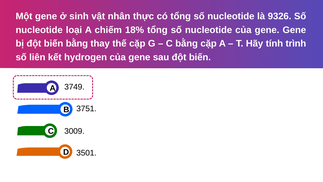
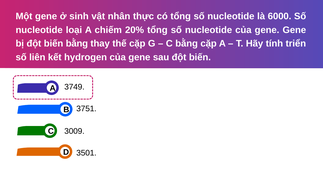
9326: 9326 -> 6000
18%: 18% -> 20%
trình: trình -> triển
